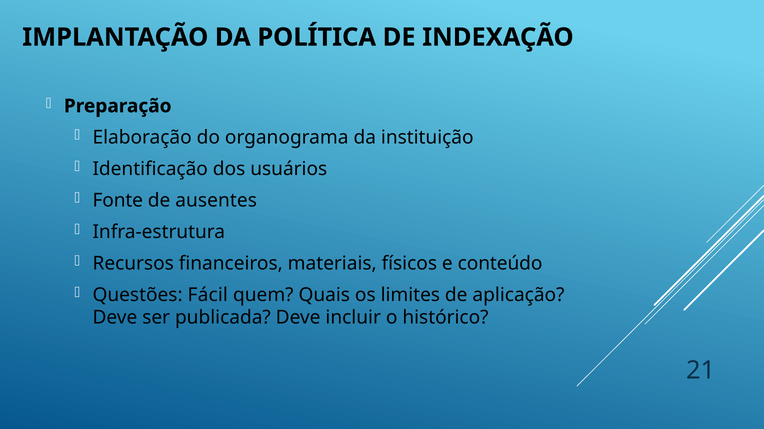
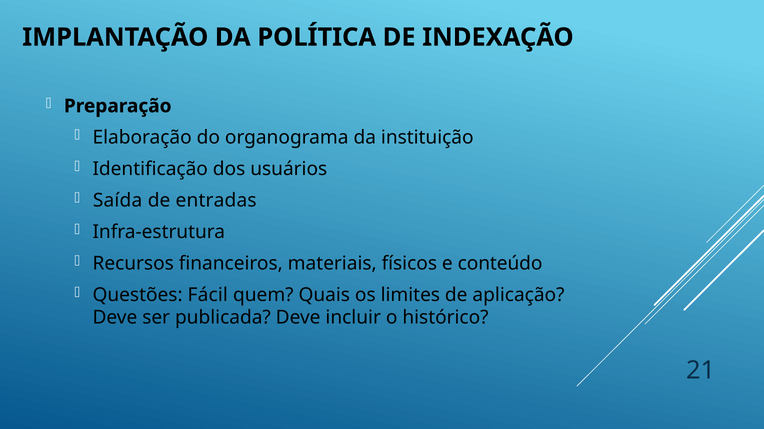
Fonte: Fonte -> Saída
ausentes: ausentes -> entradas
